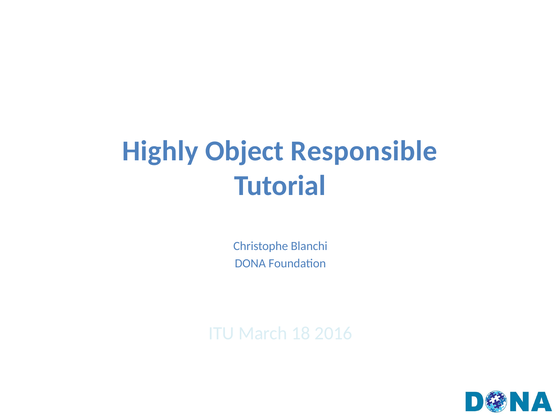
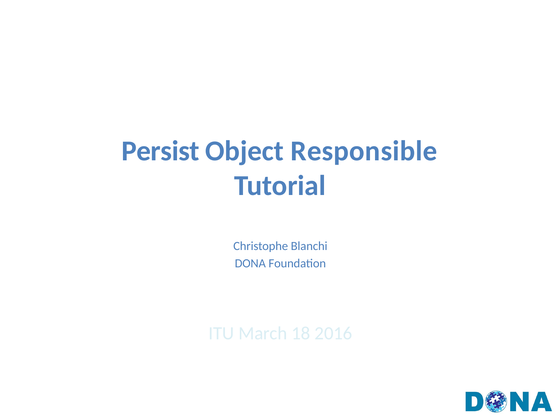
Highly: Highly -> Persist
